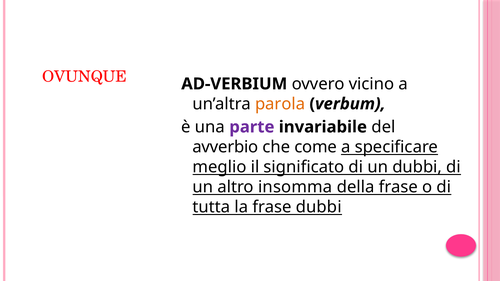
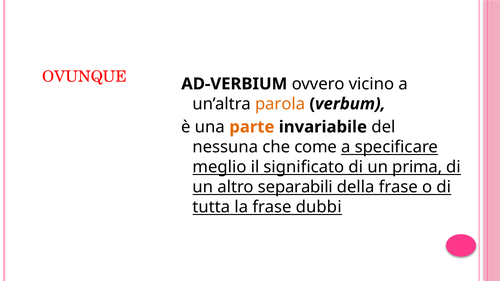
parte colour: purple -> orange
avverbio: avverbio -> nessuna
un dubbi: dubbi -> prima
insomma: insomma -> separabili
